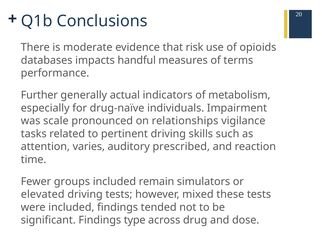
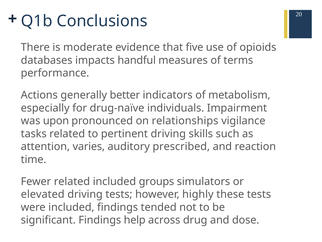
risk: risk -> five
Further: Further -> Actions
actual: actual -> better
scale: scale -> upon
Fewer groups: groups -> related
remain: remain -> groups
mixed: mixed -> highly
type: type -> help
